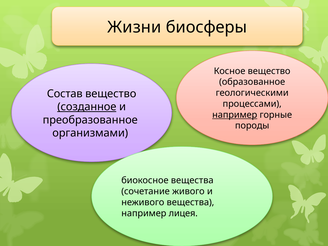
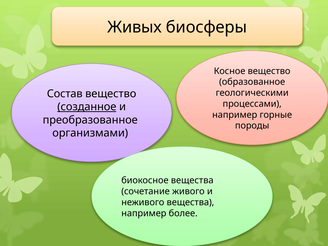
Жизни: Жизни -> Живых
например at (235, 115) underline: present -> none
лицея: лицея -> более
